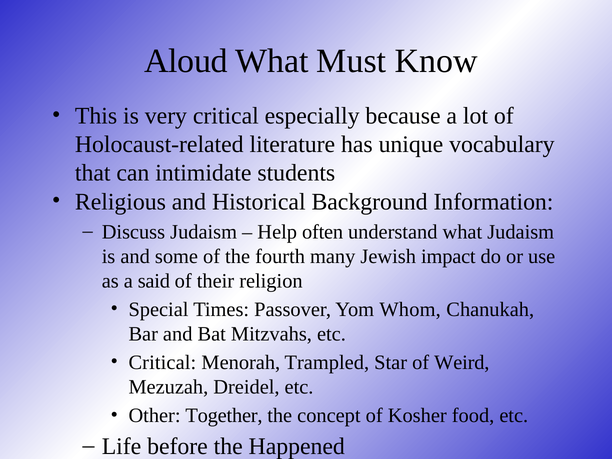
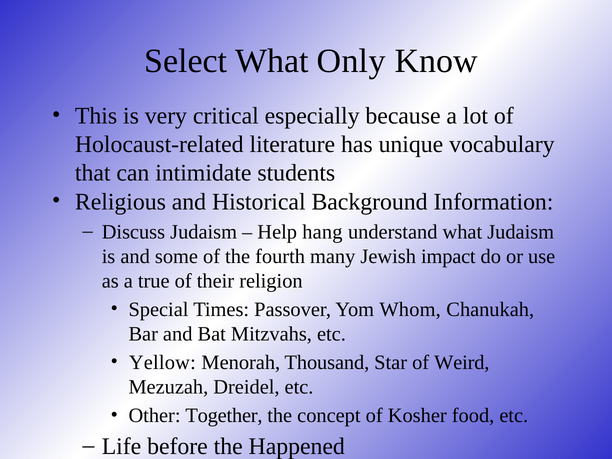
Aloud: Aloud -> Select
Must: Must -> Only
often: often -> hang
said: said -> true
Critical at (162, 363): Critical -> Yellow
Trampled: Trampled -> Thousand
